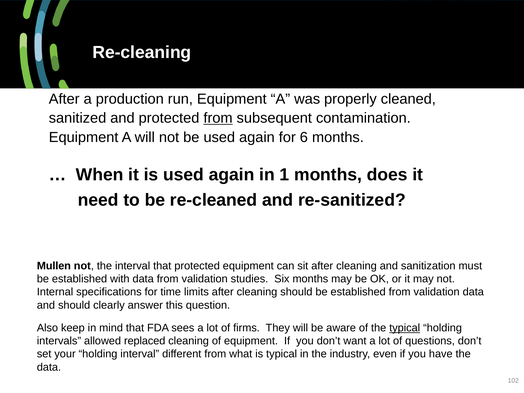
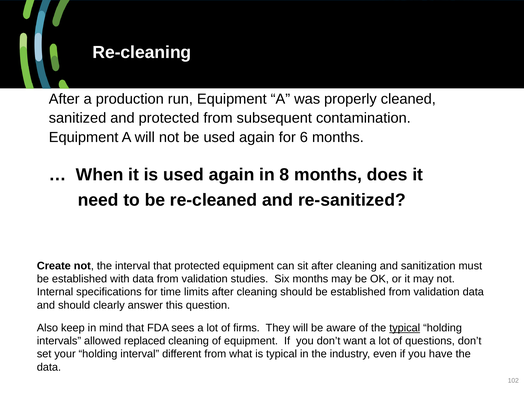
from at (218, 118) underline: present -> none
1: 1 -> 8
Mullen: Mullen -> Create
